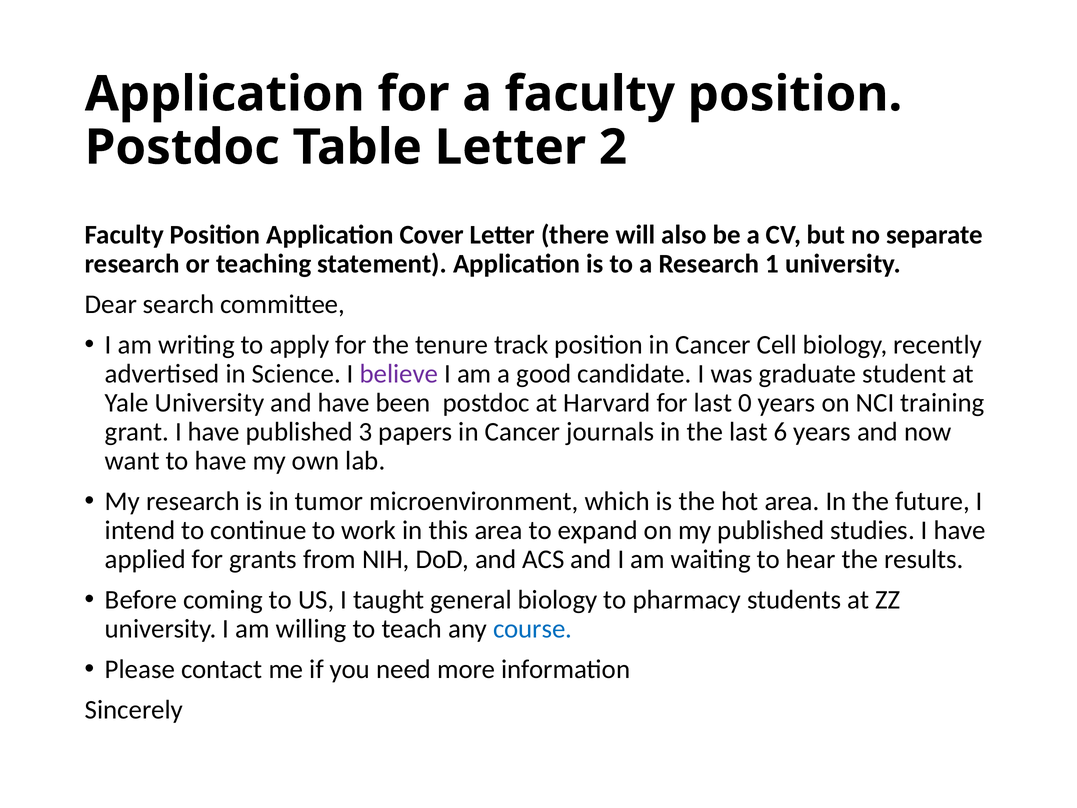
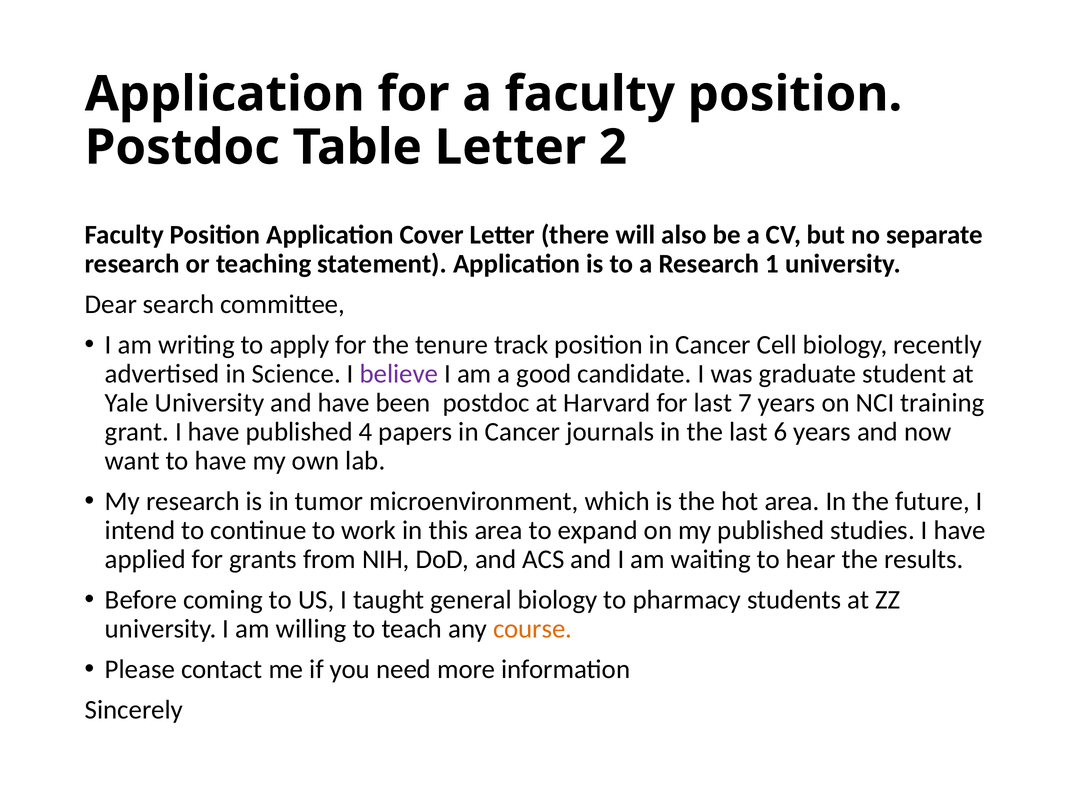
0: 0 -> 7
3: 3 -> 4
course colour: blue -> orange
